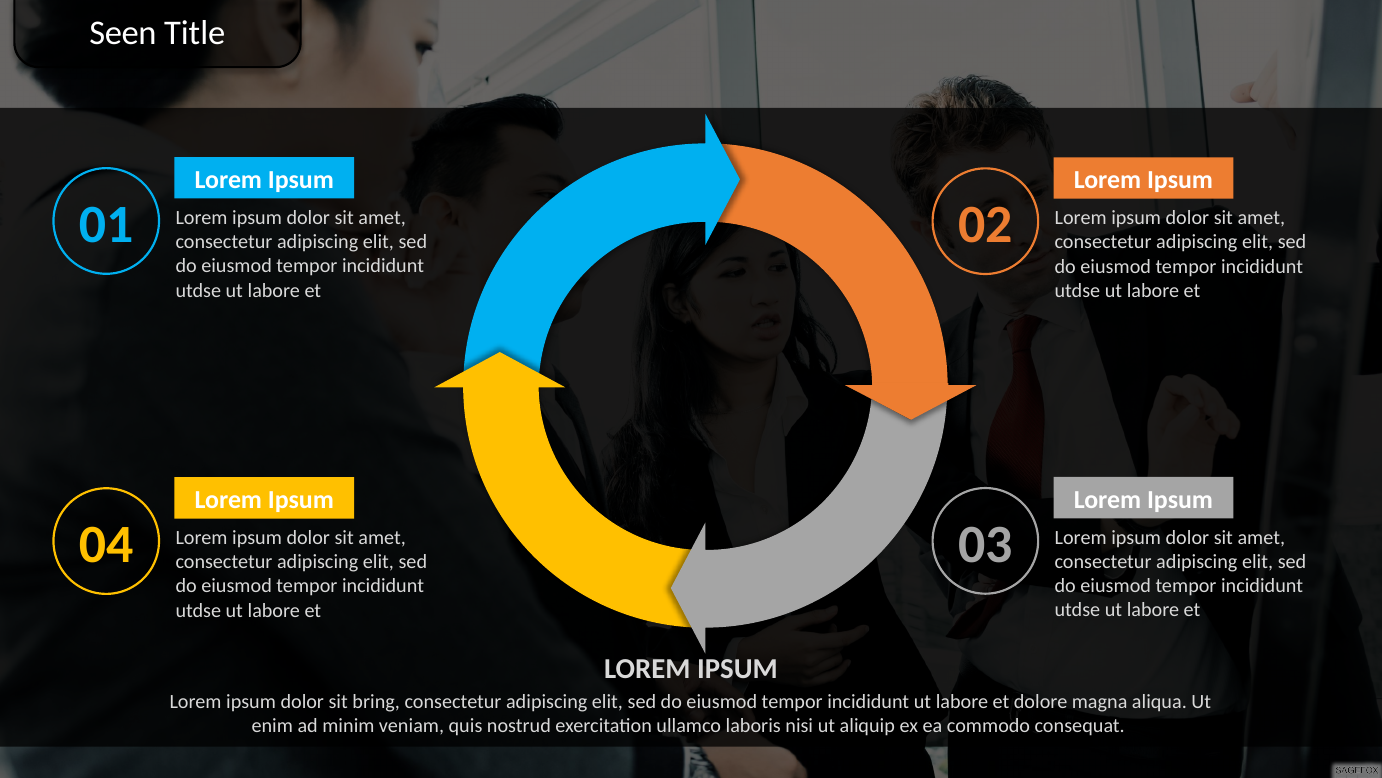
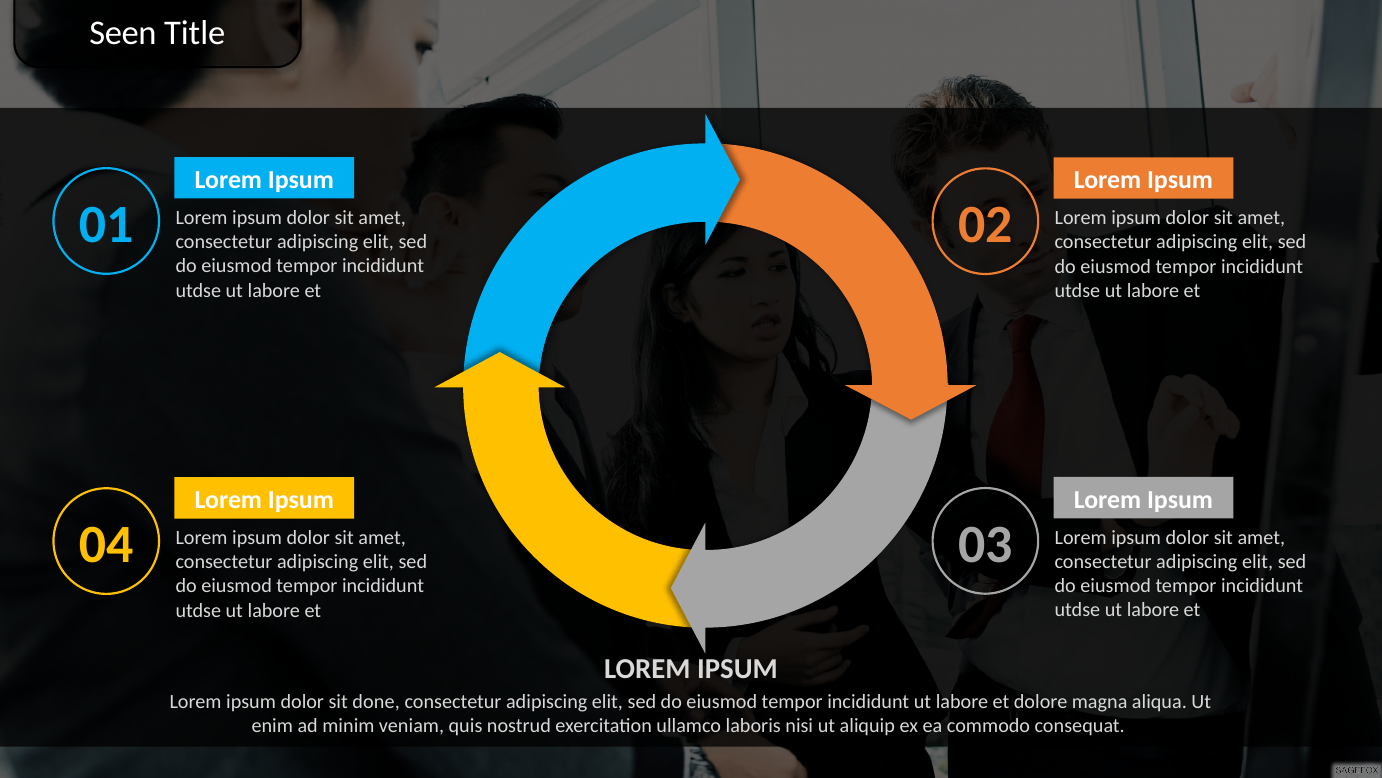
bring: bring -> done
